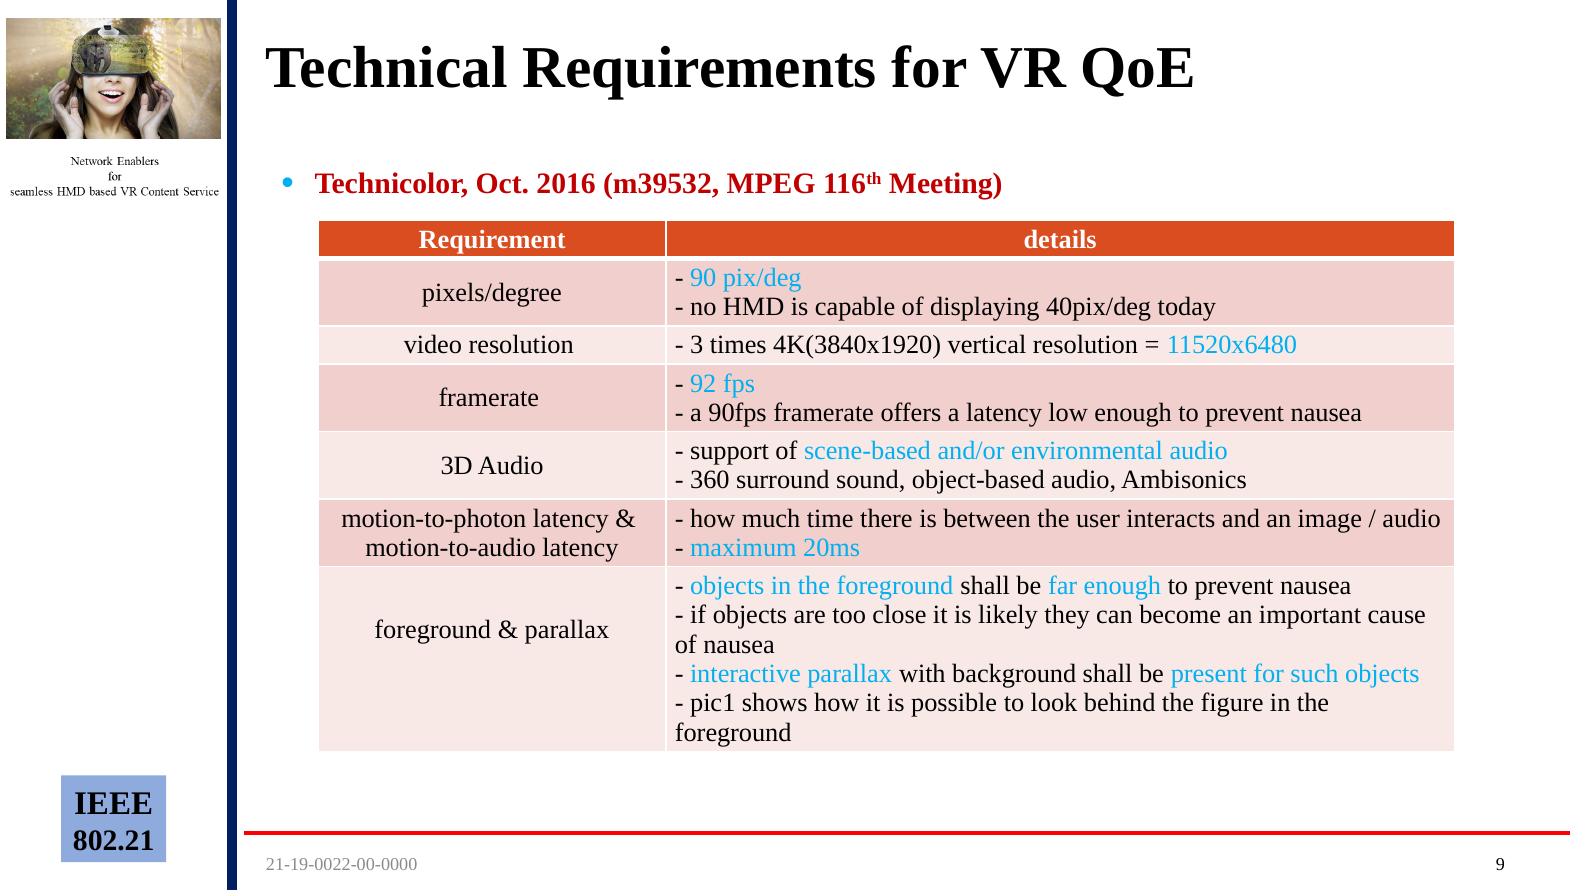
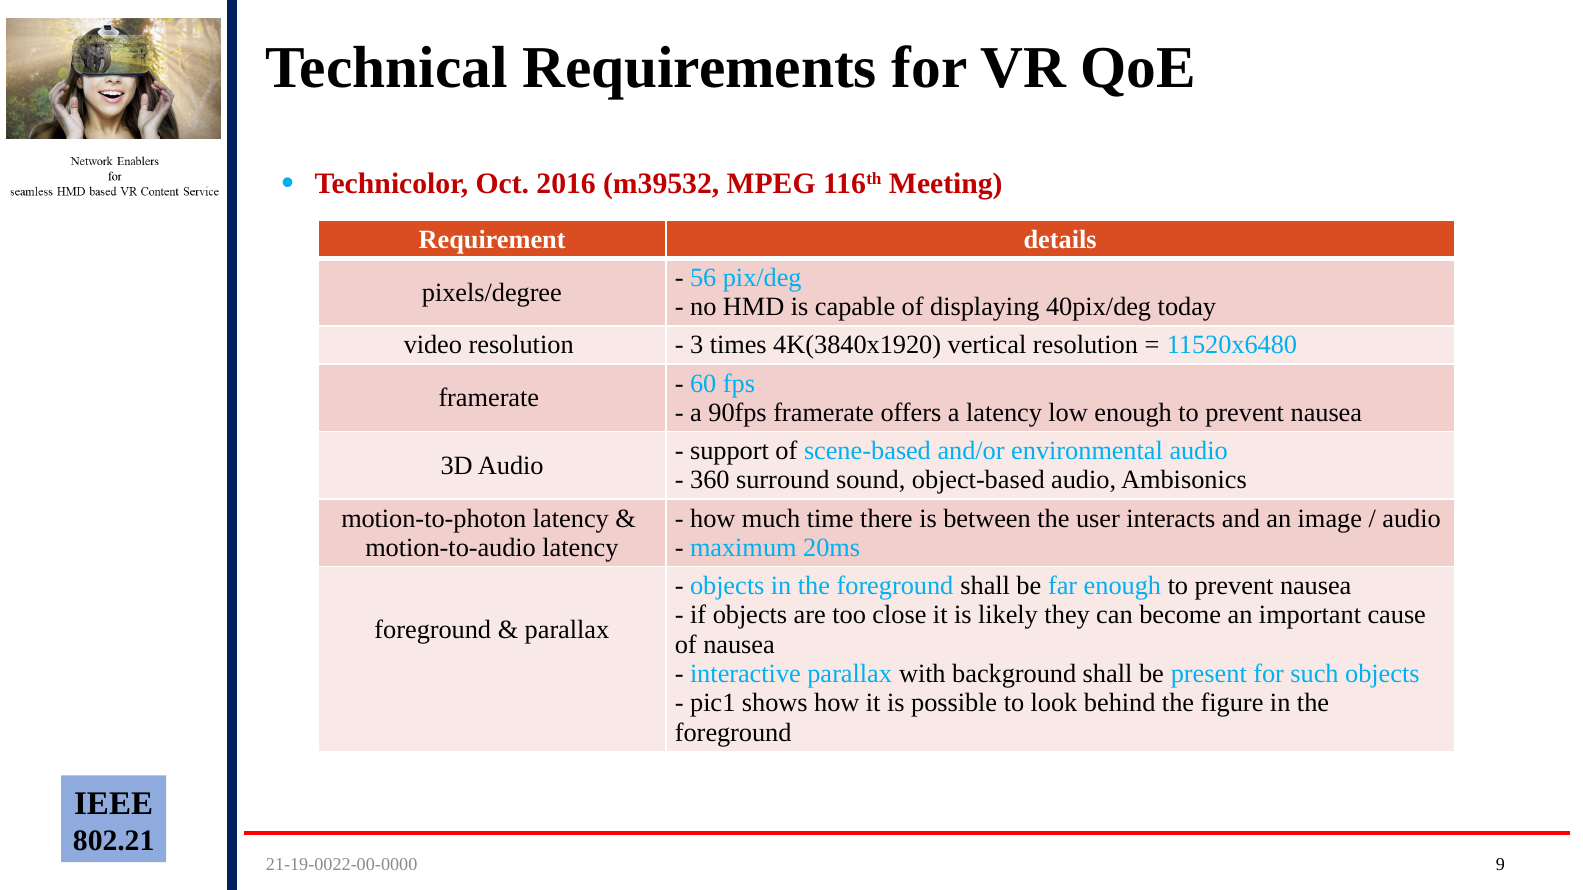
90: 90 -> 56
92: 92 -> 60
